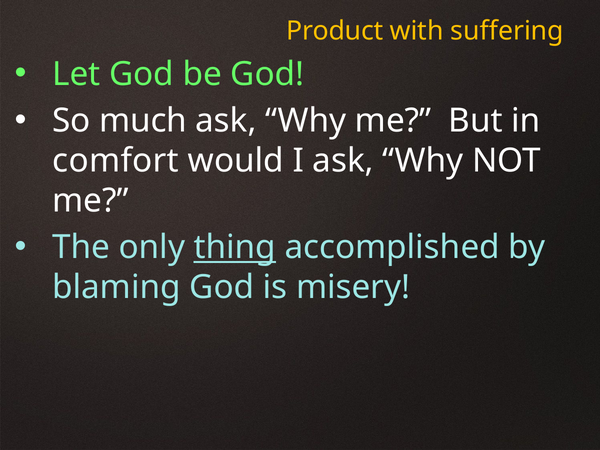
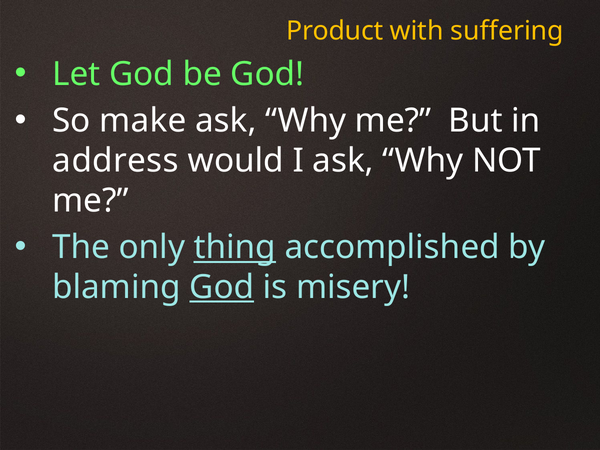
much: much -> make
comfort: comfort -> address
God at (222, 287) underline: none -> present
